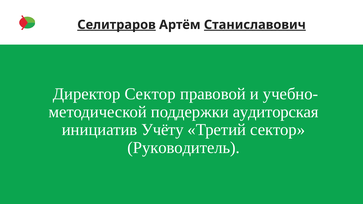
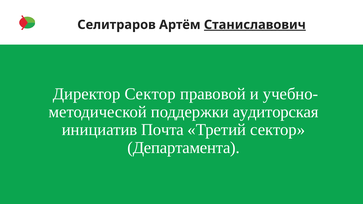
Селитраров underline: present -> none
Учёту: Учёту -> Почта
Руководитель: Руководитель -> Департамента
